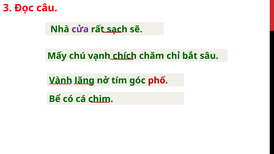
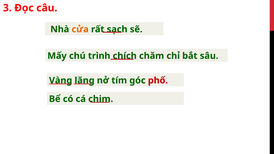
cửa colour: purple -> orange
vạnh: vạnh -> trình
Vành: Vành -> Vàng
